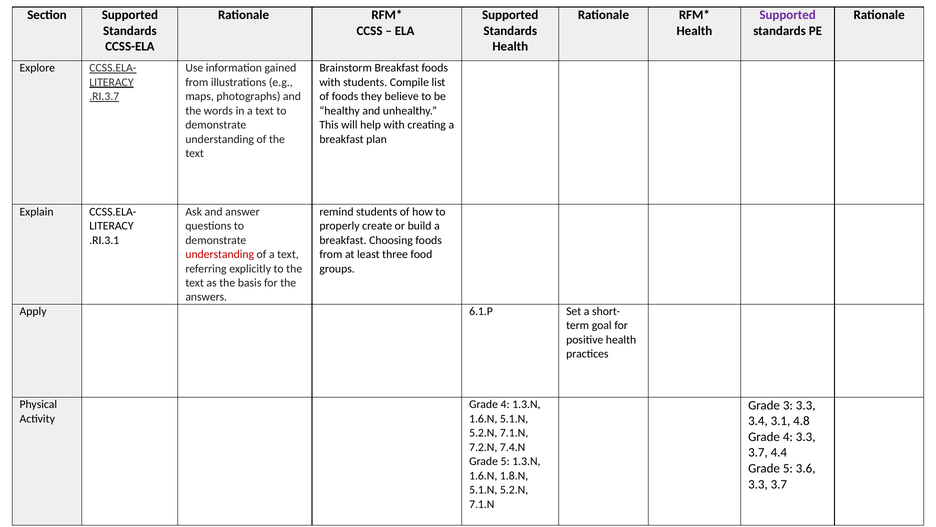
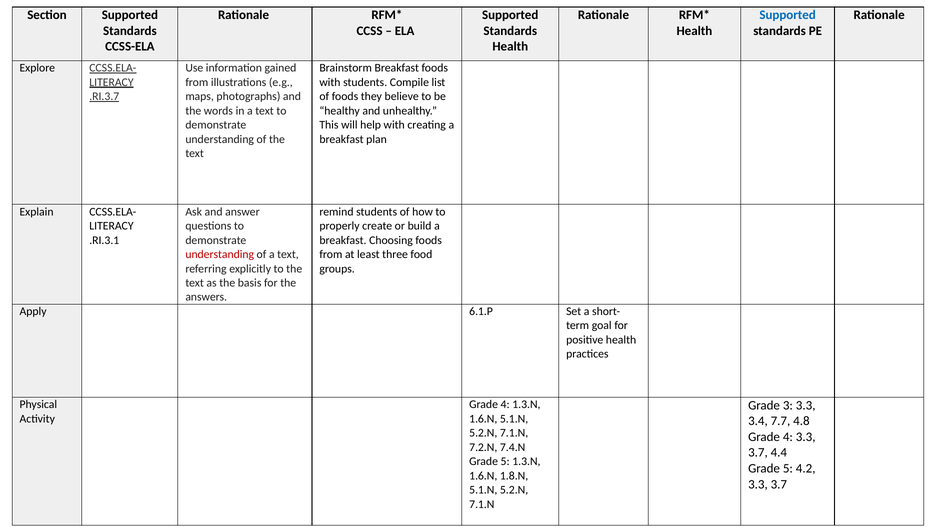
Supported at (788, 15) colour: purple -> blue
3.1: 3.1 -> 7.7
3.6: 3.6 -> 4.2
